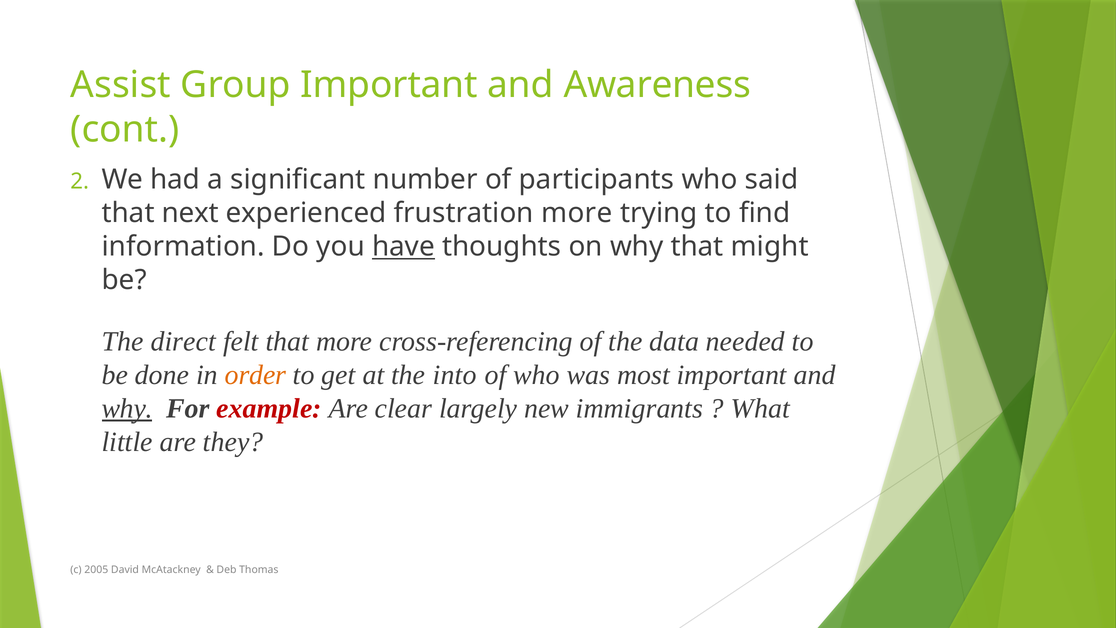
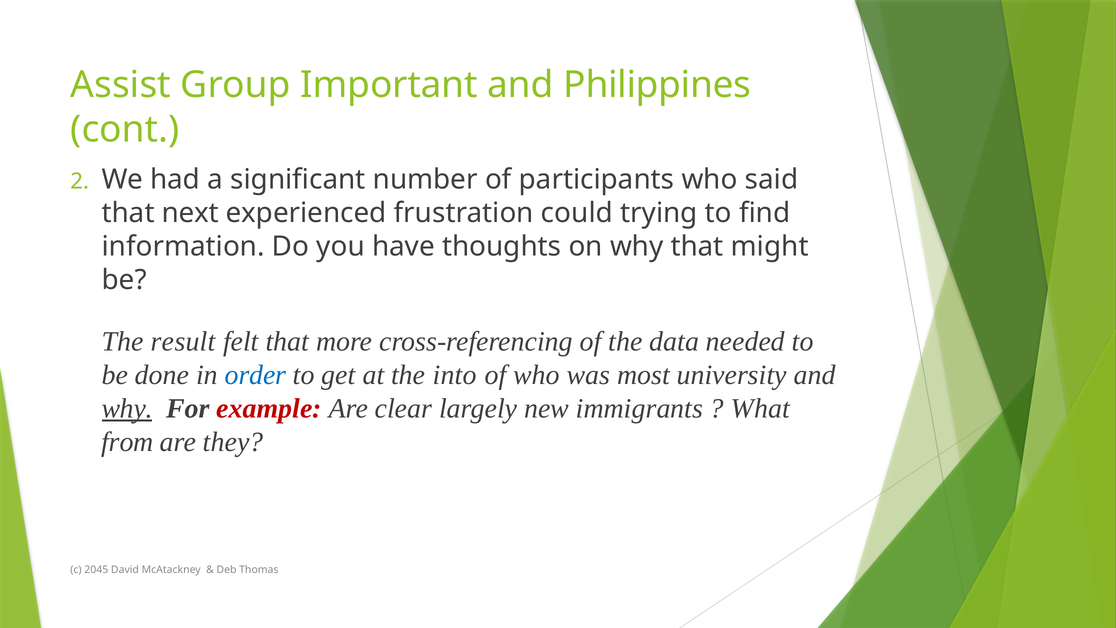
Awareness: Awareness -> Philippines
frustration more: more -> could
have underline: present -> none
direct: direct -> result
order colour: orange -> blue
most important: important -> university
little: little -> from
2005: 2005 -> 2045
